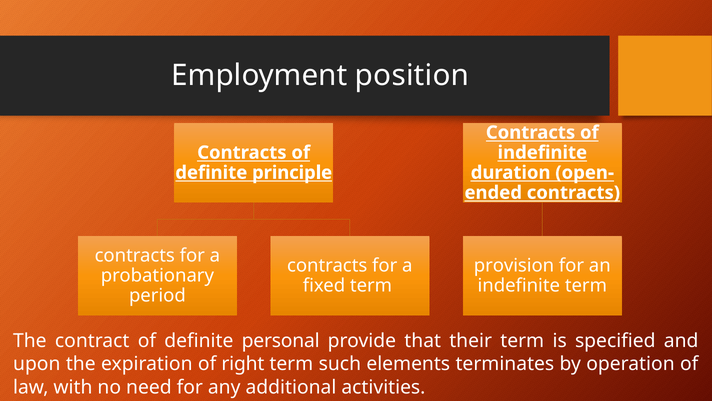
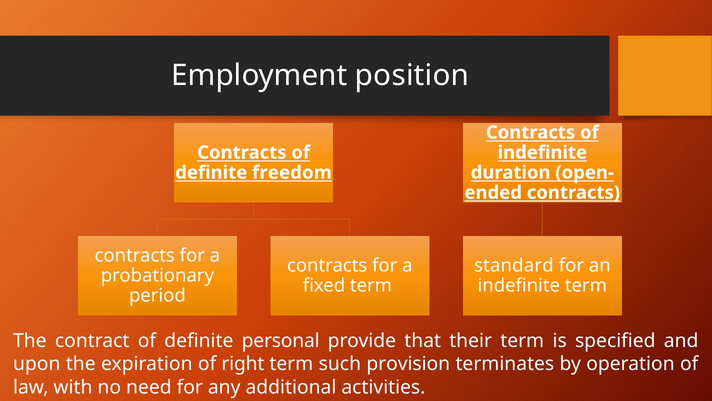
principle: principle -> freedom
provision: provision -> standard
elements: elements -> provision
